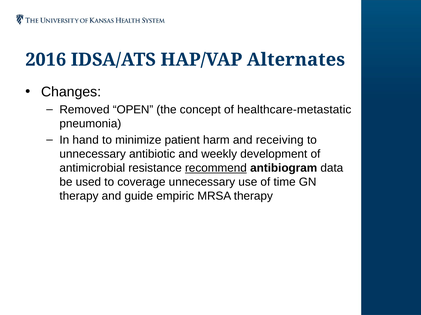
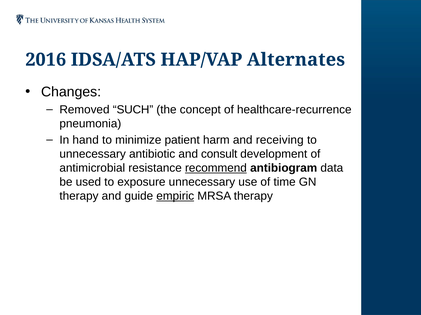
OPEN: OPEN -> SUCH
healthcare-metastatic: healthcare-metastatic -> healthcare-recurrence
weekly: weekly -> consult
coverage: coverage -> exposure
empiric underline: none -> present
